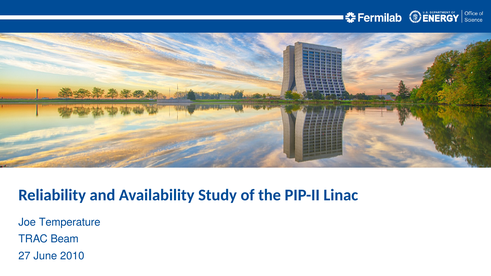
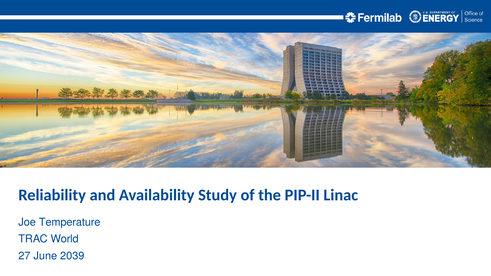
Beam: Beam -> World
2010: 2010 -> 2039
